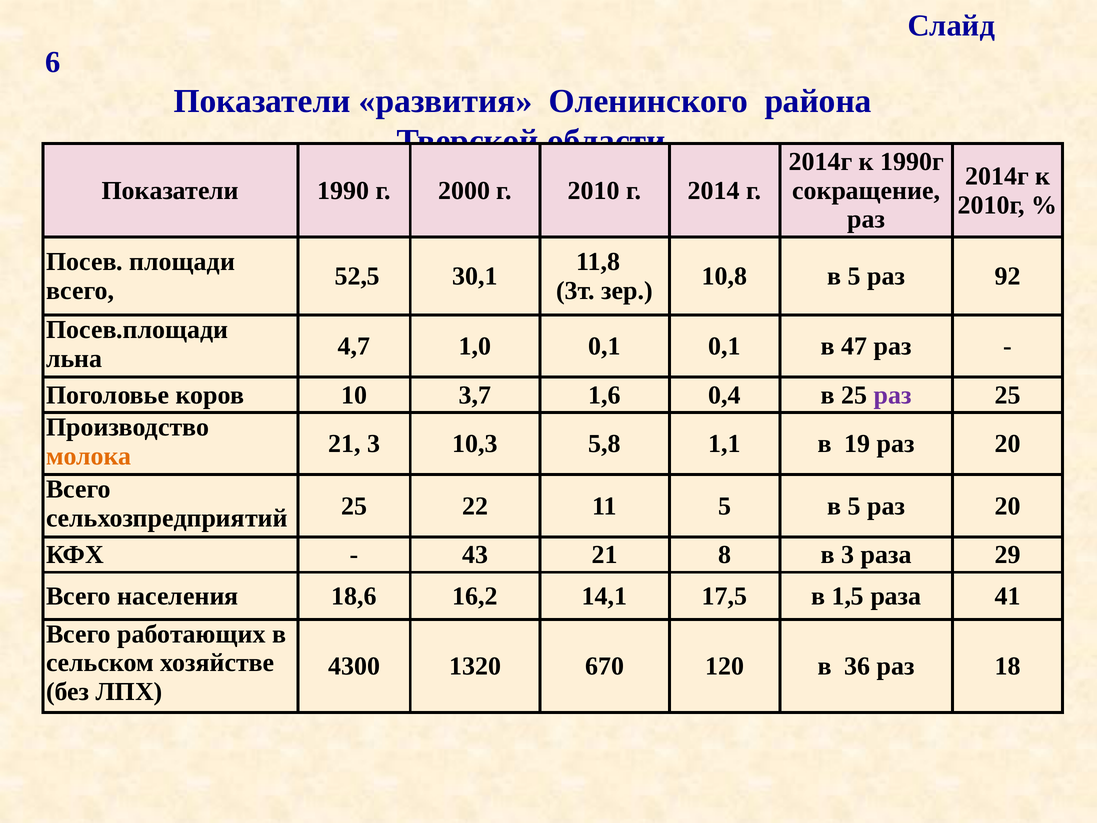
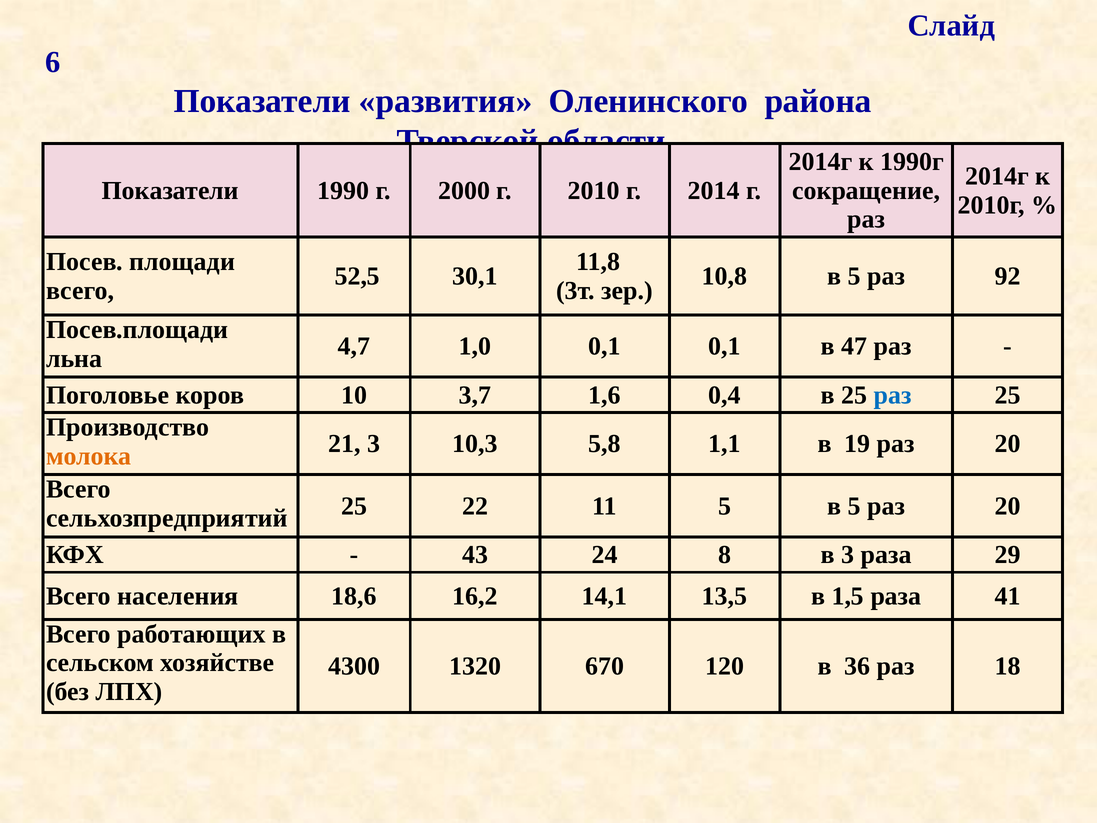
раз at (893, 395) colour: purple -> blue
43 21: 21 -> 24
17,5: 17,5 -> 13,5
